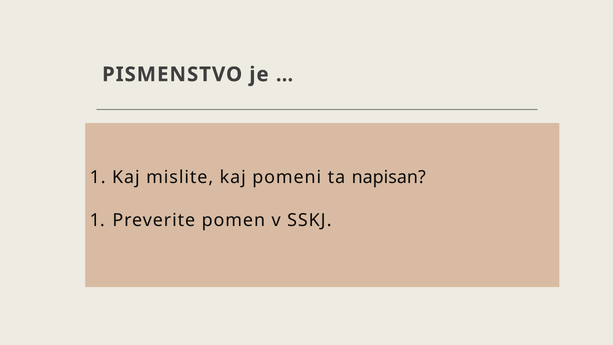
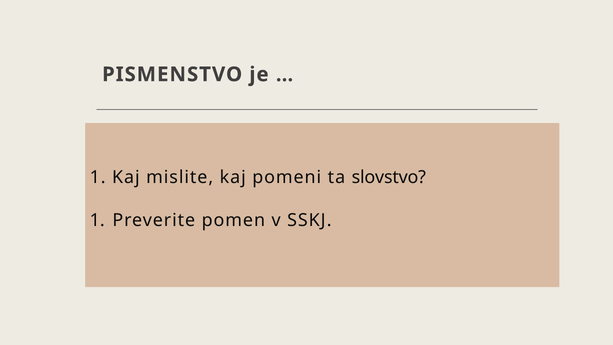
napisan at (389, 177): napisan -> slovstvo
